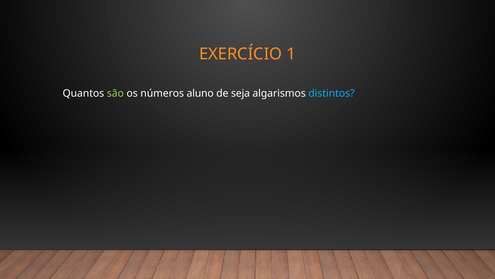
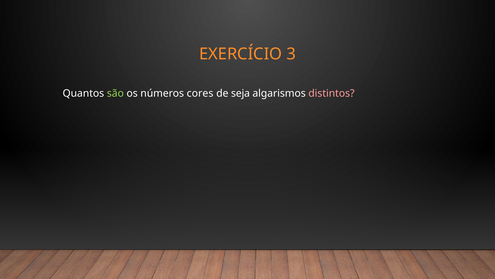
1: 1 -> 3
aluno: aluno -> cores
distintos colour: light blue -> pink
